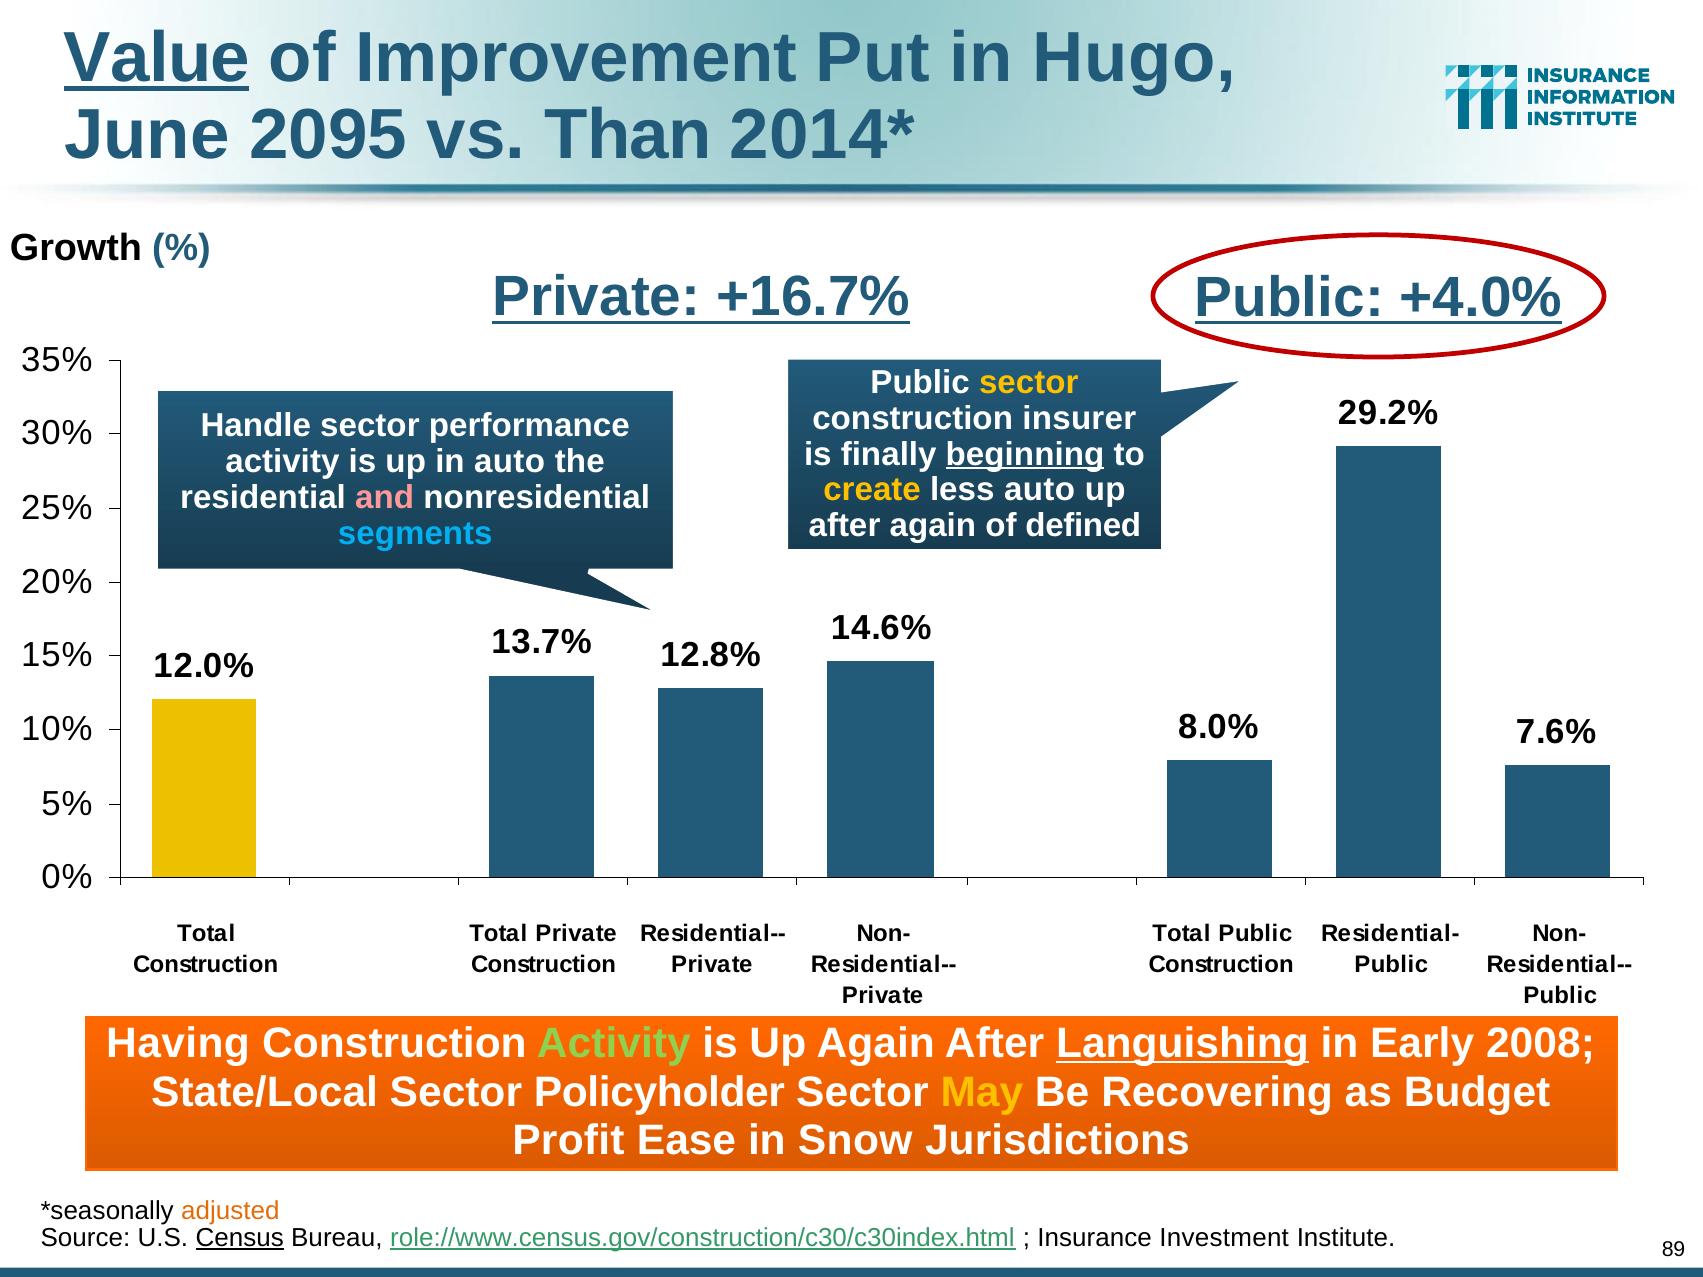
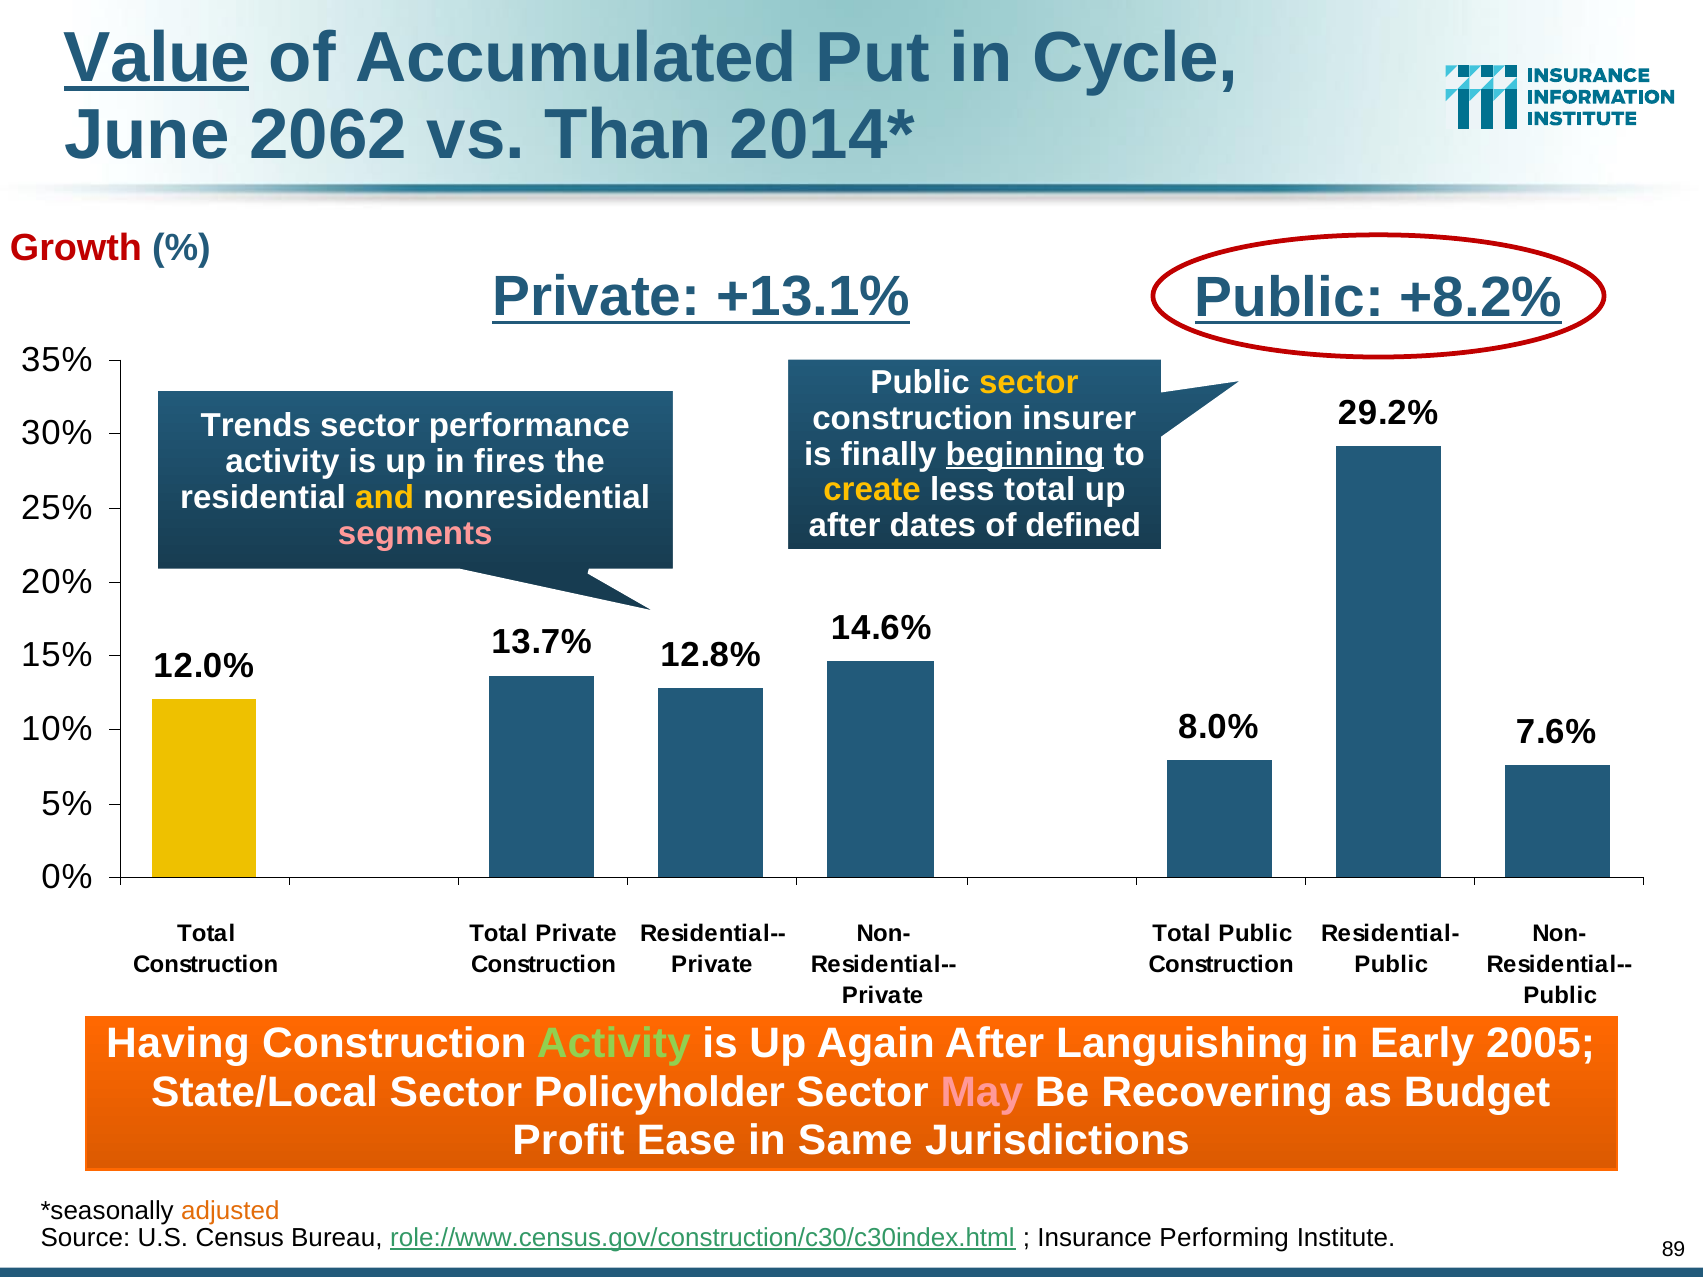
Improvement: Improvement -> Accumulated
Hugo: Hugo -> Cycle
2095: 2095 -> 2062
Growth colour: black -> red
+16.7%: +16.7% -> +13.1%
+4.0%: +4.0% -> +8.2%
Handle: Handle -> Trends
in auto: auto -> fires
less auto: auto -> total
and colour: pink -> yellow
after again: again -> dates
segments colour: light blue -> pink
Languishing underline: present -> none
2008: 2008 -> 2005
May colour: yellow -> pink
Snow: Snow -> Same
Census underline: present -> none
Investment: Investment -> Performing
